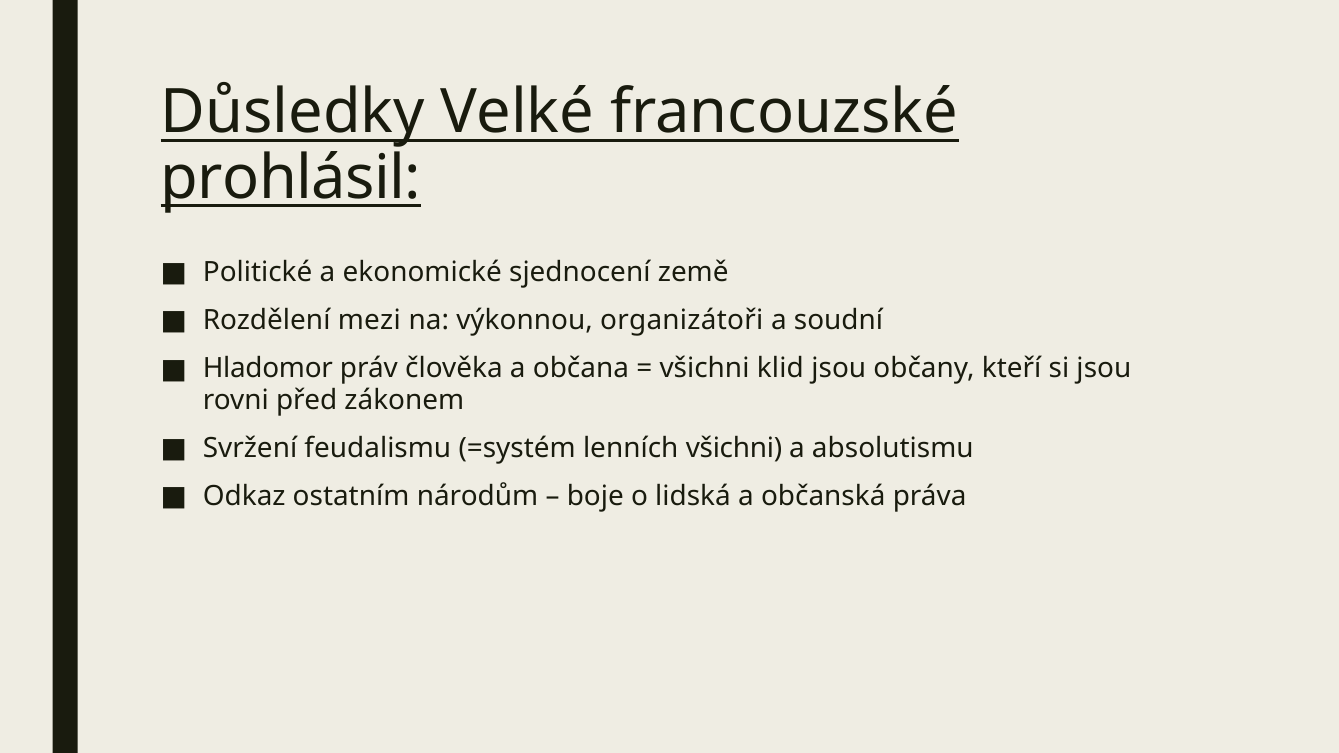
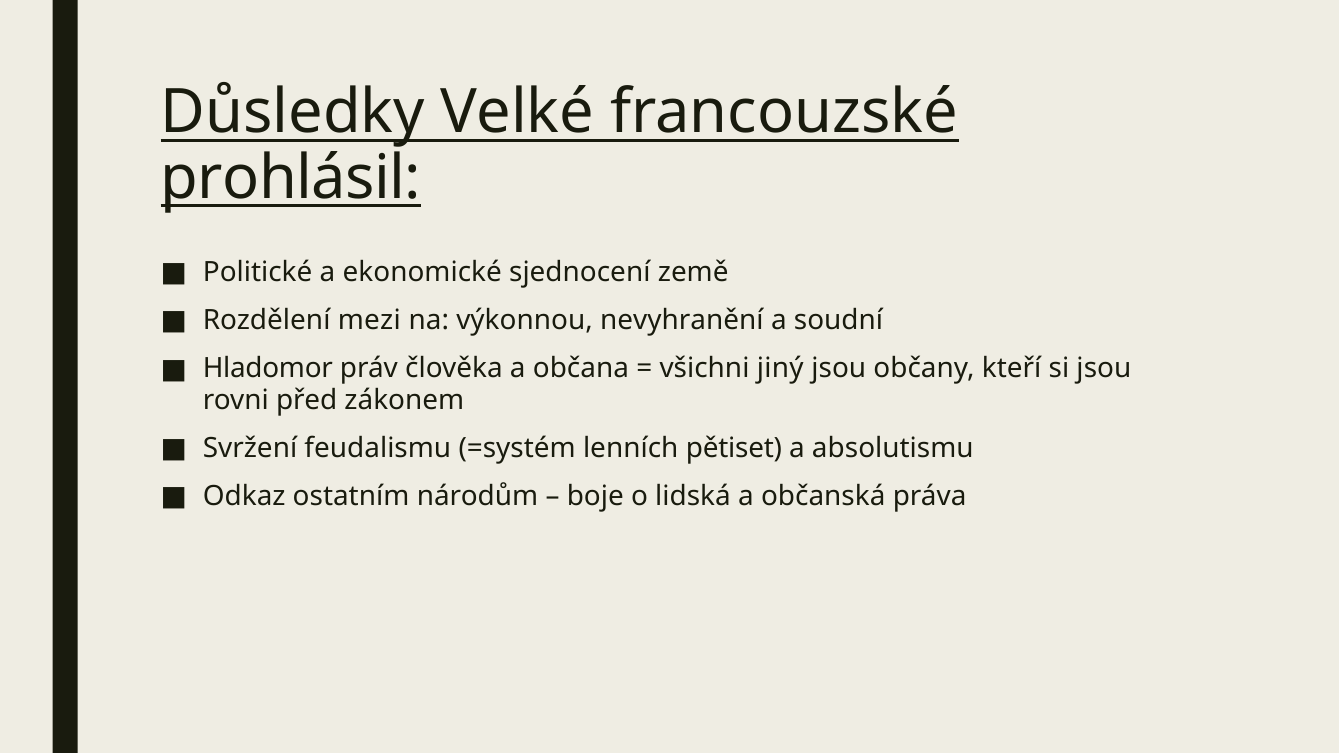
organizátoři: organizátoři -> nevyhranění
klid: klid -> jiný
lenních všichni: všichni -> pětiset
